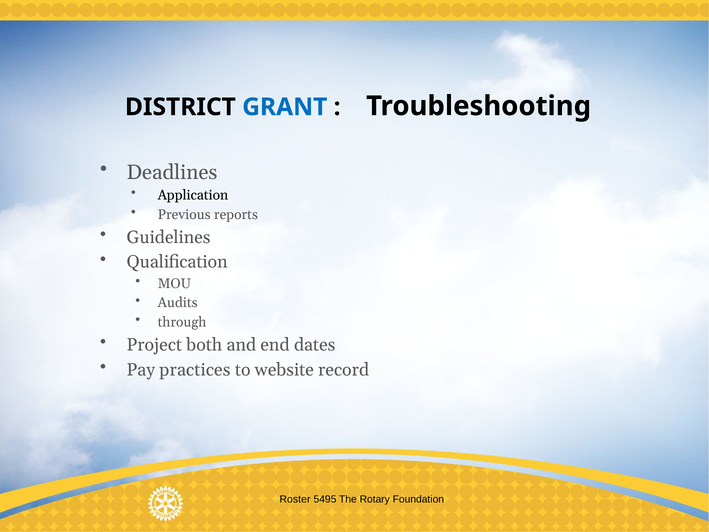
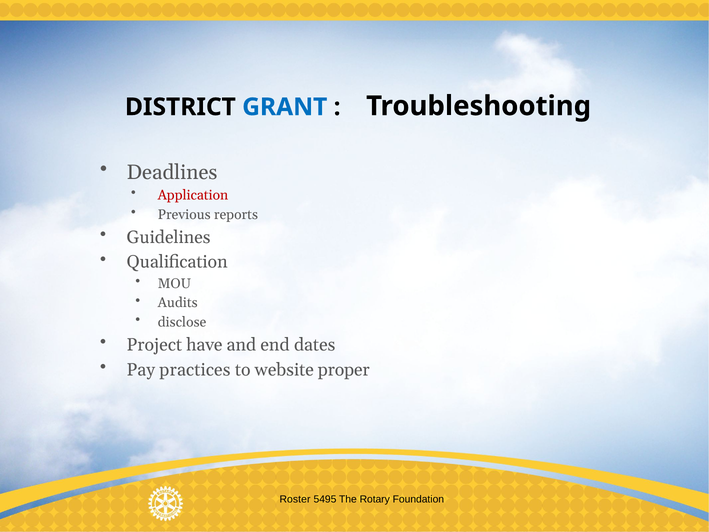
Application colour: black -> red
through: through -> disclose
both: both -> have
record: record -> proper
